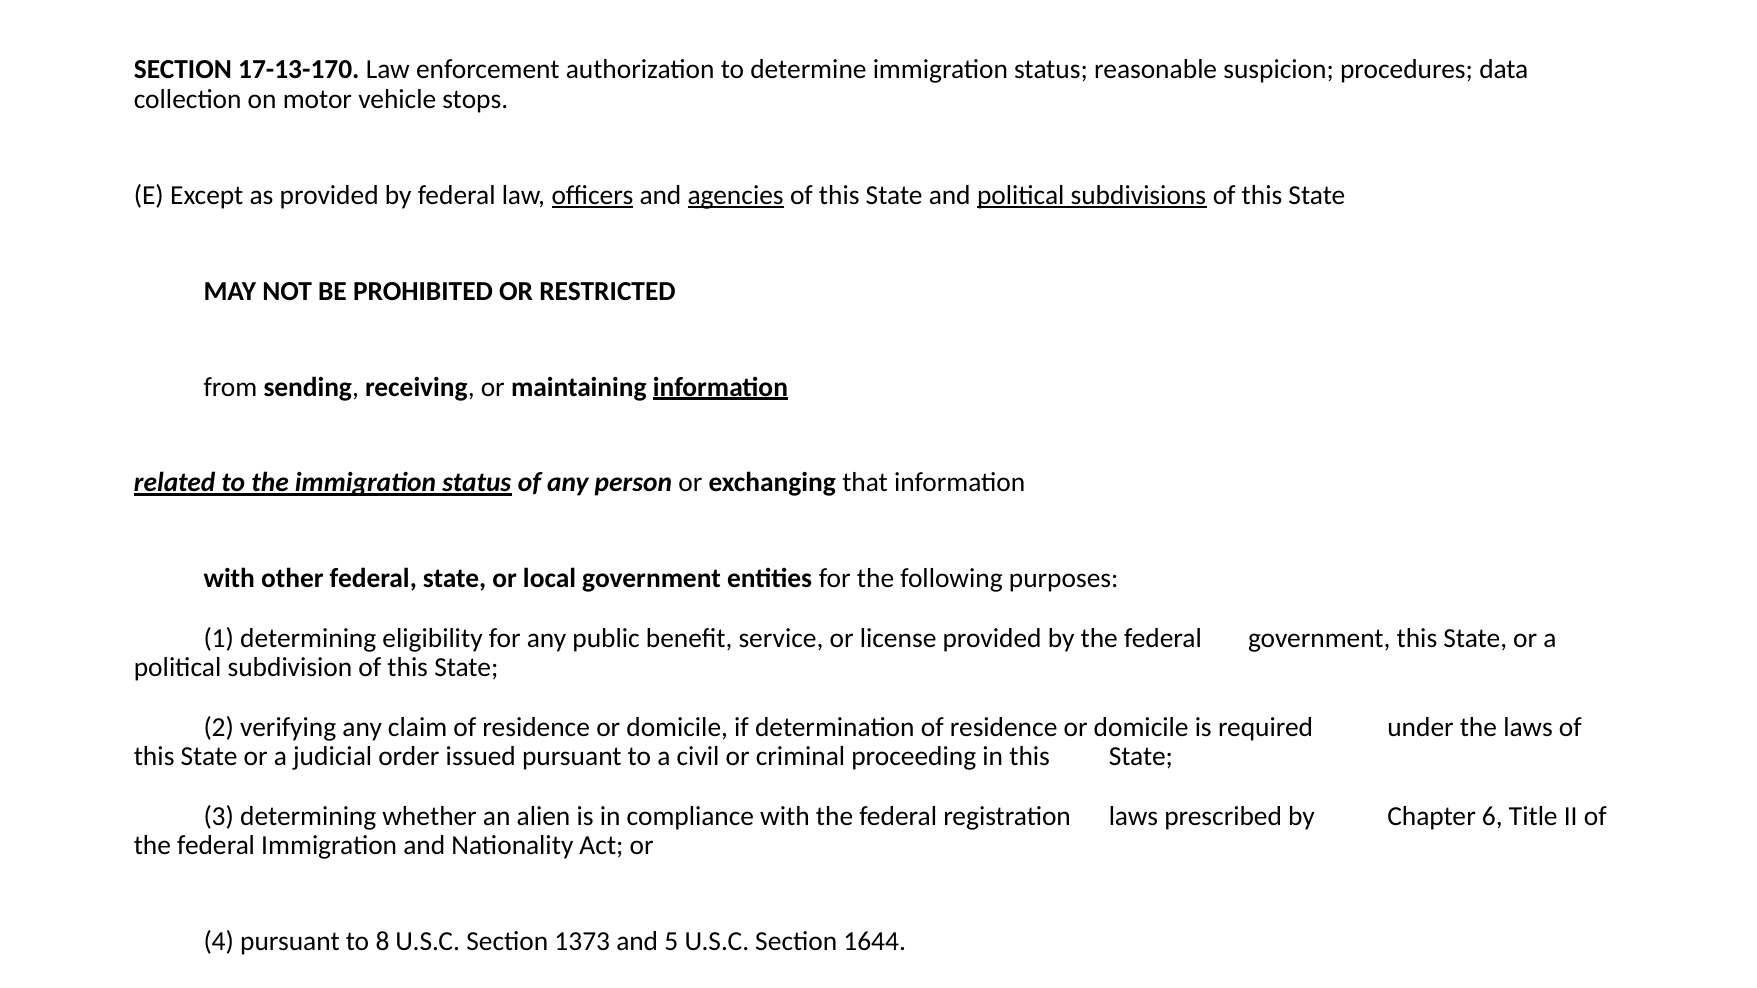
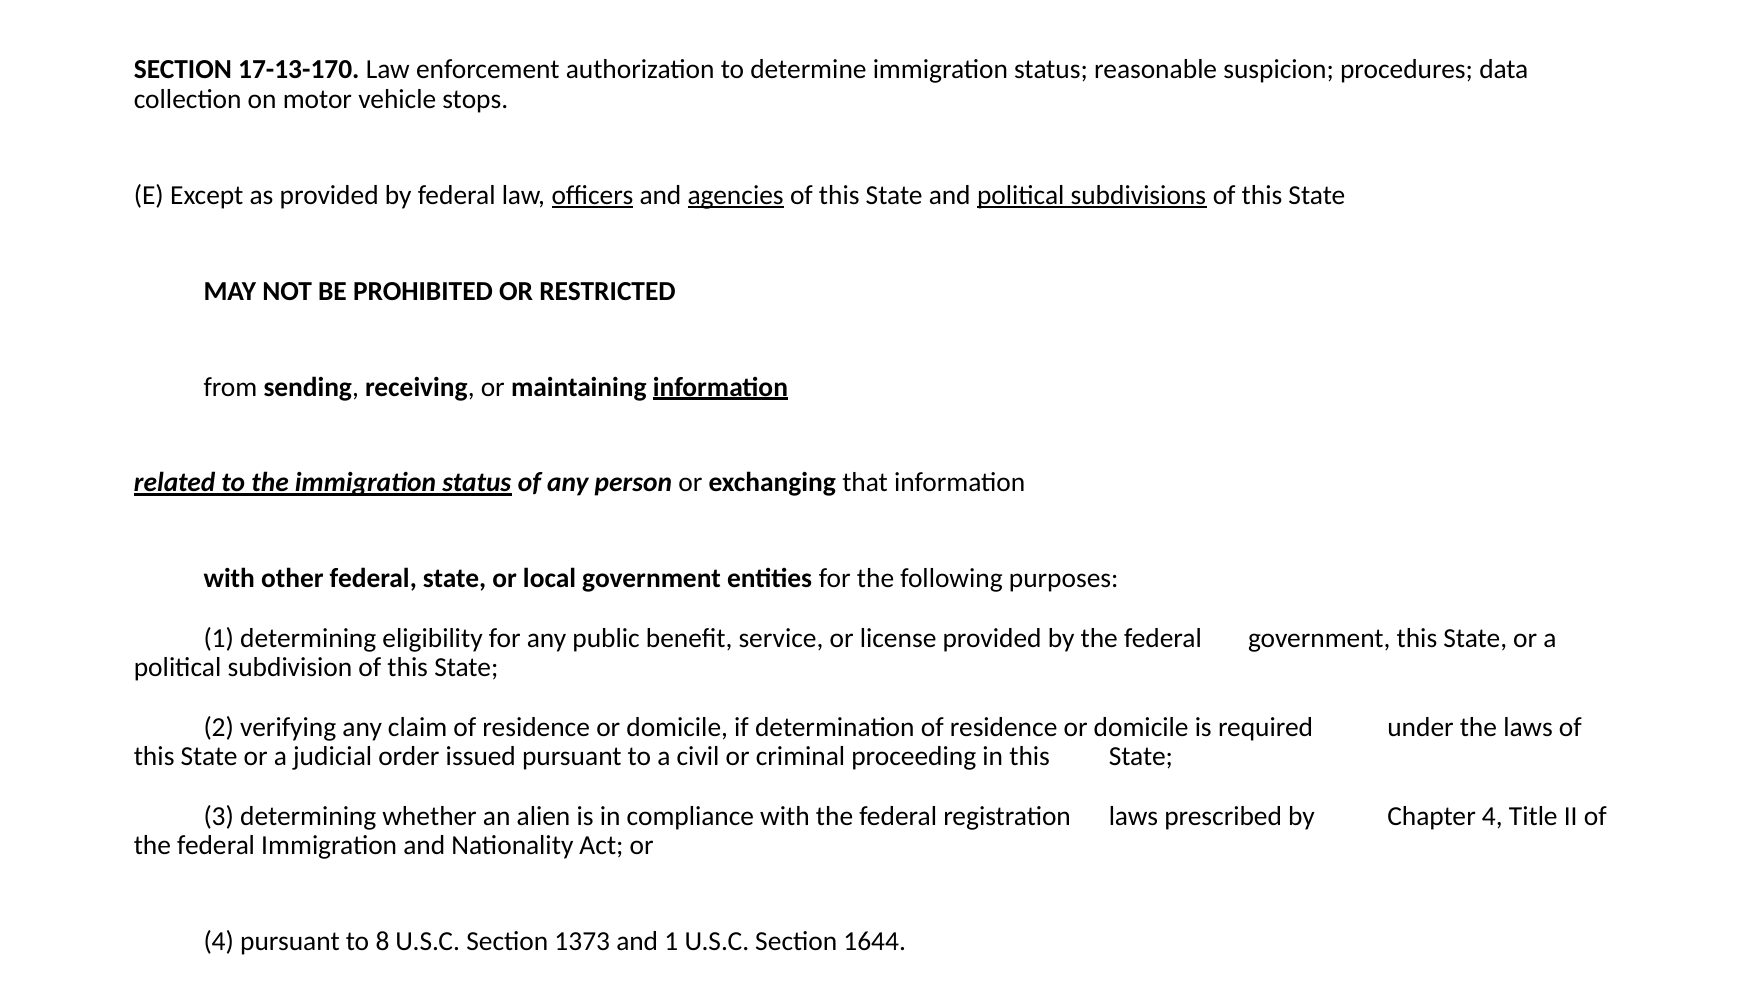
Chapter 6: 6 -> 4
and 5: 5 -> 1
